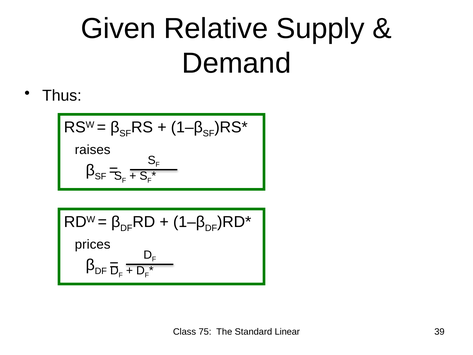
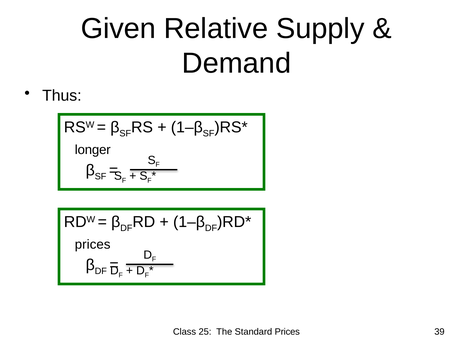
raises: raises -> longer
75: 75 -> 25
Standard Linear: Linear -> Prices
